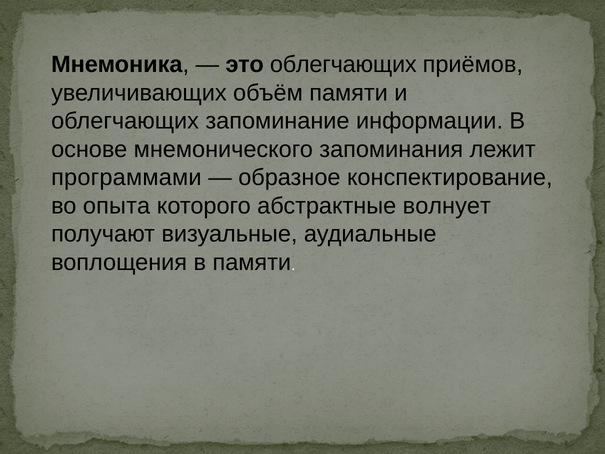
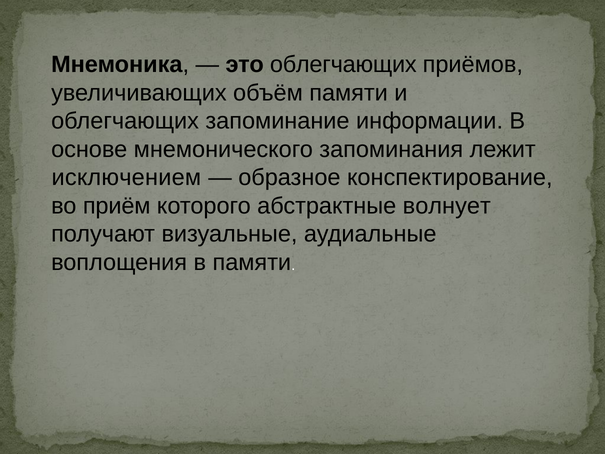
программами: программами -> исключением
опыта: опыта -> приём
